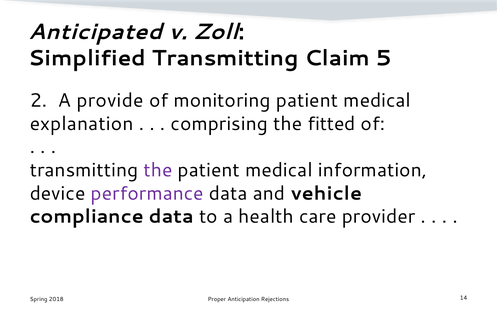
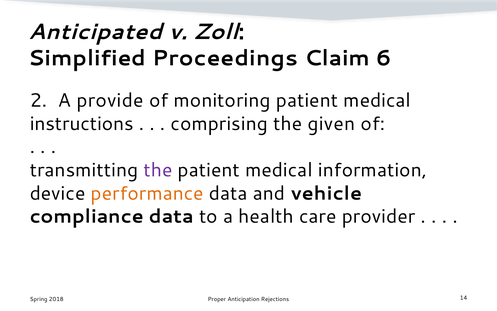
Simplified Transmitting: Transmitting -> Proceedings
5: 5 -> 6
explanation: explanation -> instructions
fitted: fitted -> given
performance colour: purple -> orange
